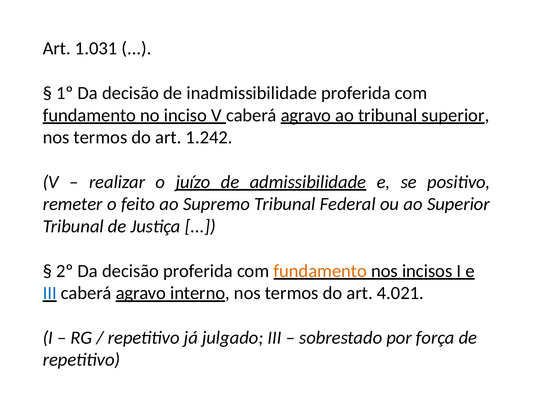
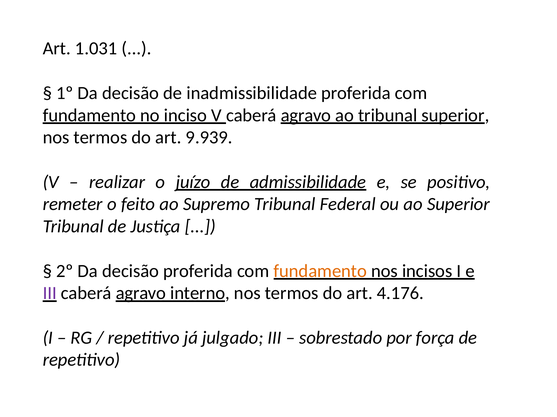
1.242: 1.242 -> 9.939
III at (50, 294) colour: blue -> purple
4.021: 4.021 -> 4.176
